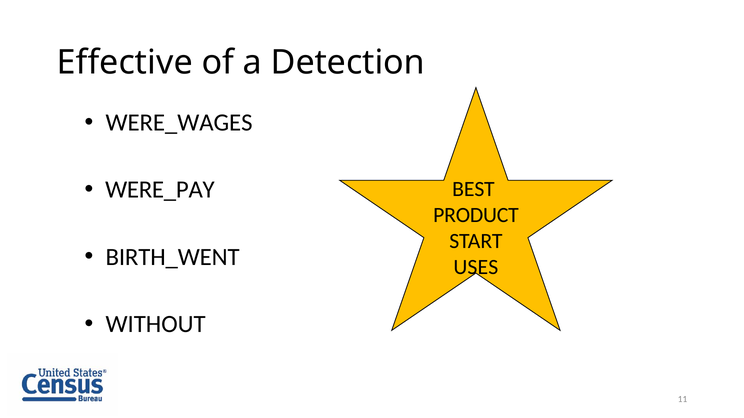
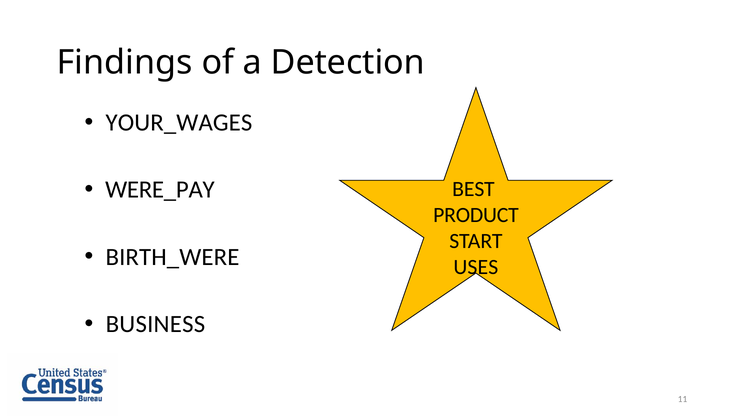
Effective: Effective -> Findings
WERE_WAGES: WERE_WAGES -> YOUR_WAGES
BIRTH_WENT: BIRTH_WENT -> BIRTH_WERE
WITHOUT: WITHOUT -> BUSINESS
